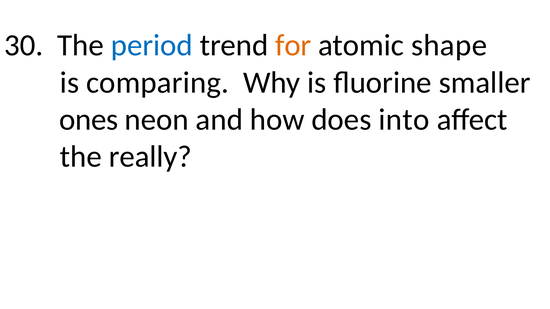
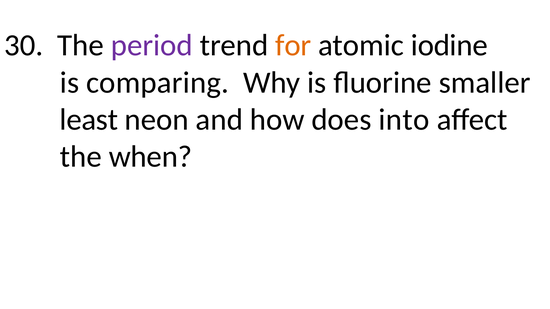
period colour: blue -> purple
shape: shape -> iodine
ones: ones -> least
really: really -> when
